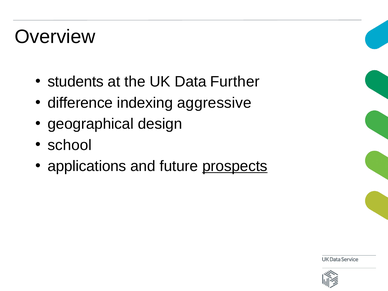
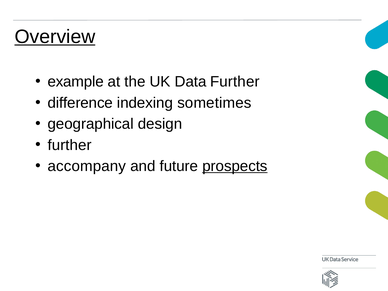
Overview underline: none -> present
students: students -> example
aggressive: aggressive -> sometimes
school at (70, 145): school -> further
applications: applications -> accompany
